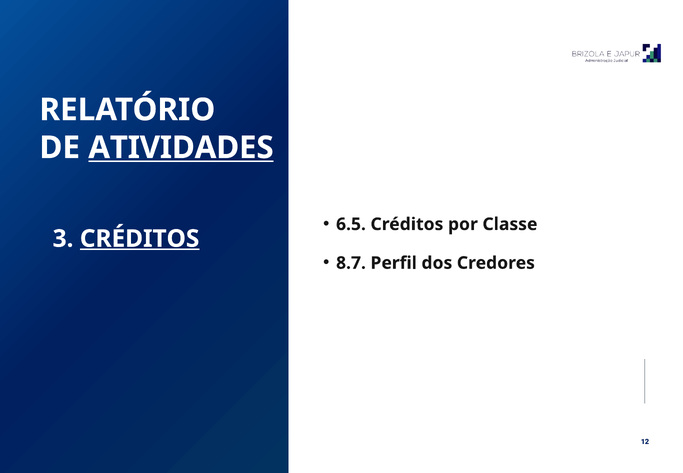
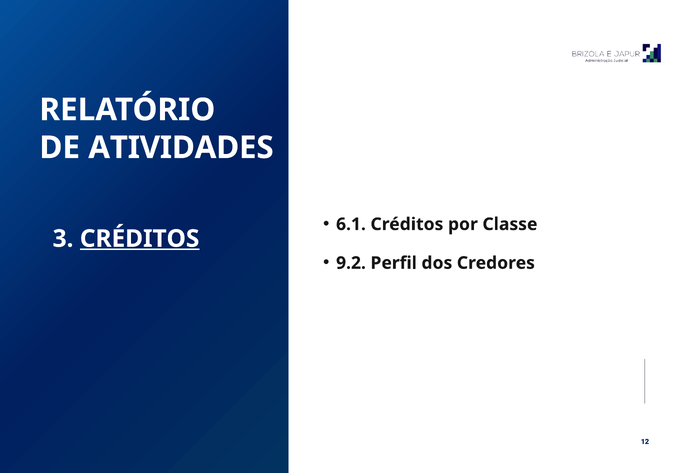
ATIVIDADES underline: present -> none
6.5: 6.5 -> 6.1
8.7: 8.7 -> 9.2
